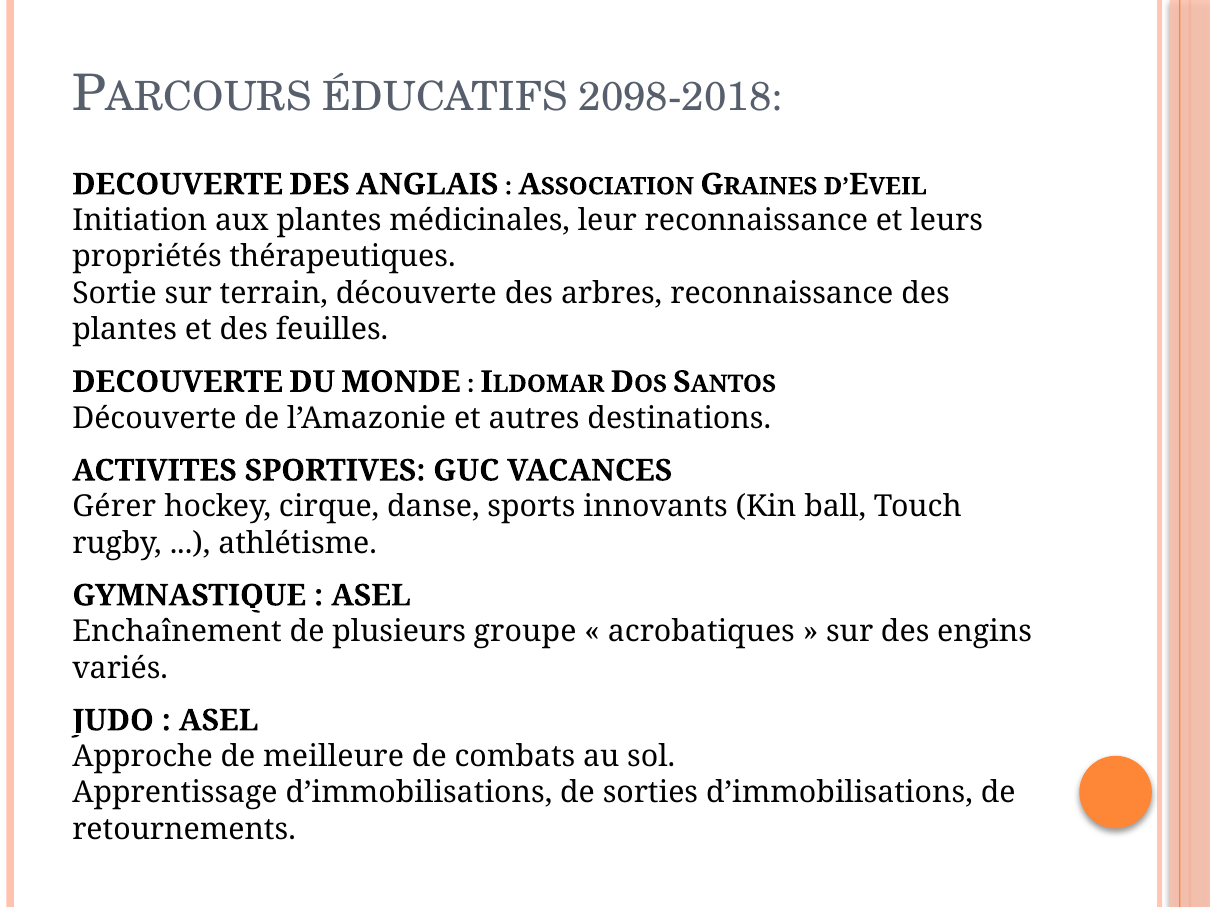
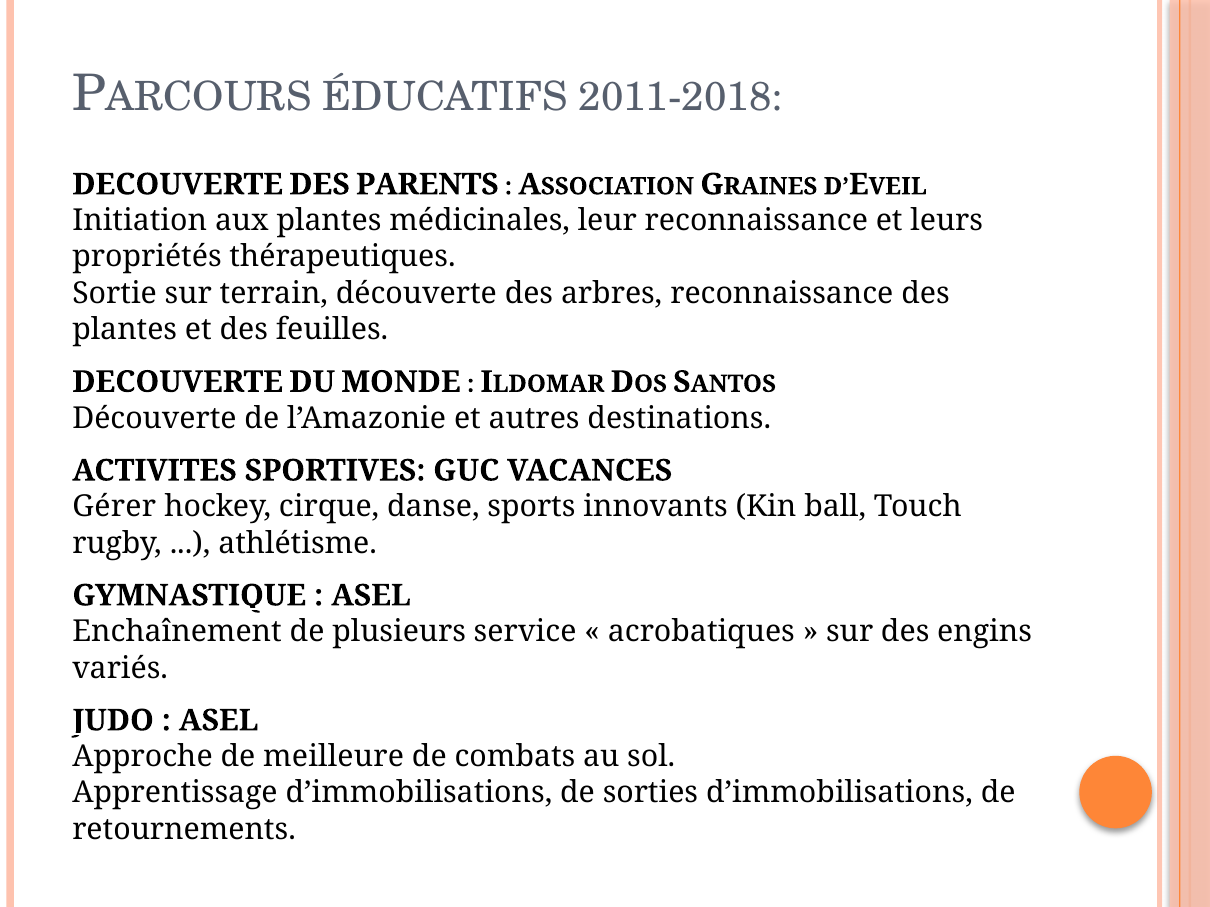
2098-2018: 2098-2018 -> 2011-2018
ANGLAIS: ANGLAIS -> PARENTS
groupe: groupe -> service
